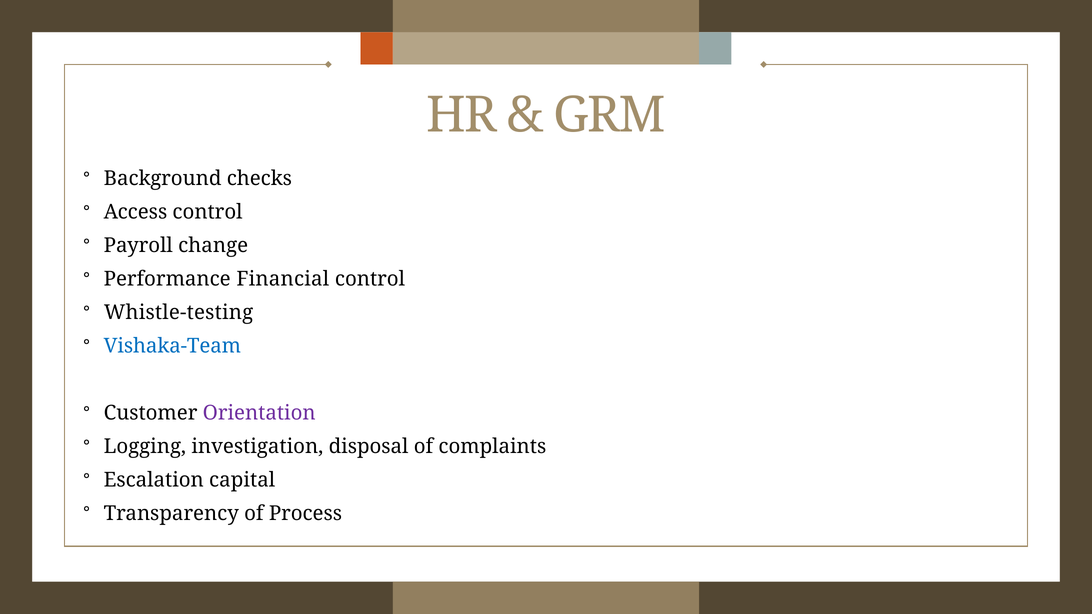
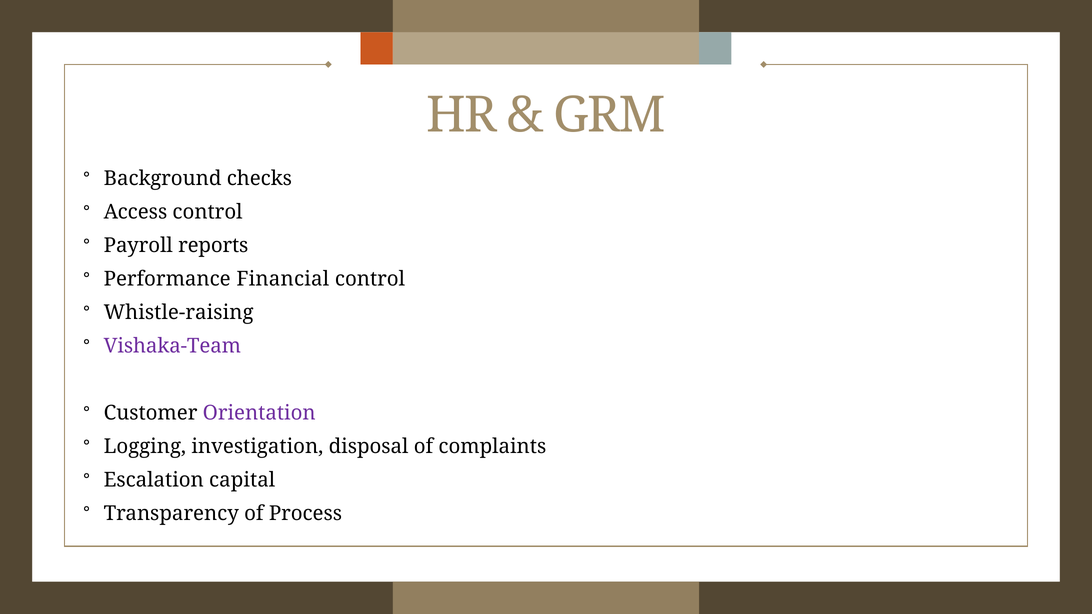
change: change -> reports
Whistle-testing: Whistle-testing -> Whistle-raising
Vishaka-Team colour: blue -> purple
